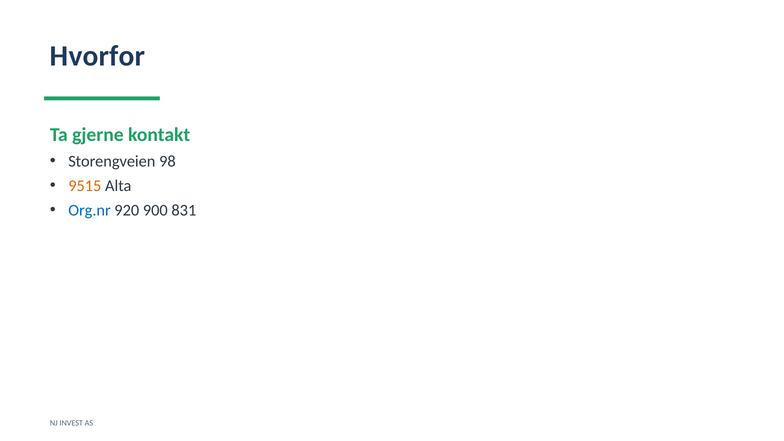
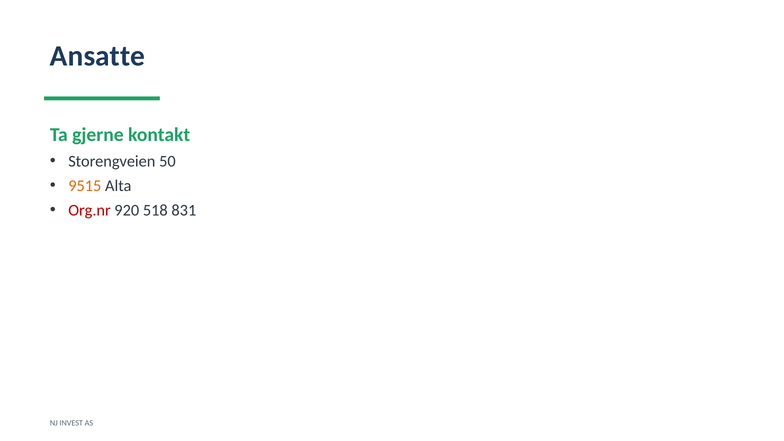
Hvorfor: Hvorfor -> Ansatte
98: 98 -> 50
Org.nr colour: blue -> red
900: 900 -> 518
